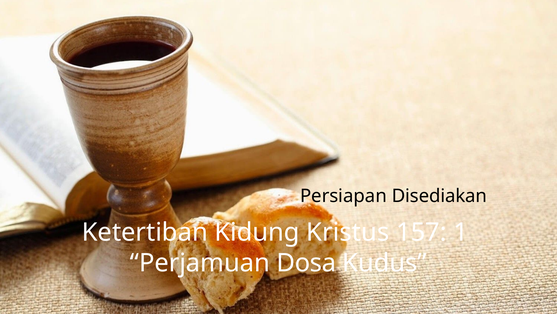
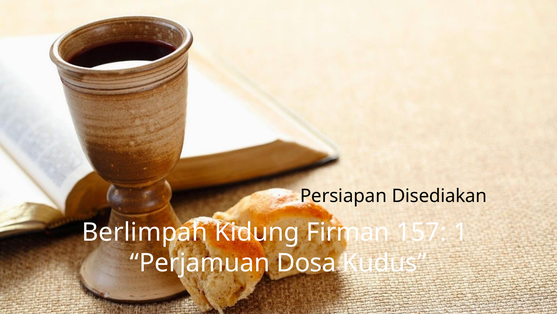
Ketertiban: Ketertiban -> Berlimpah
Kristus: Kristus -> Firman
